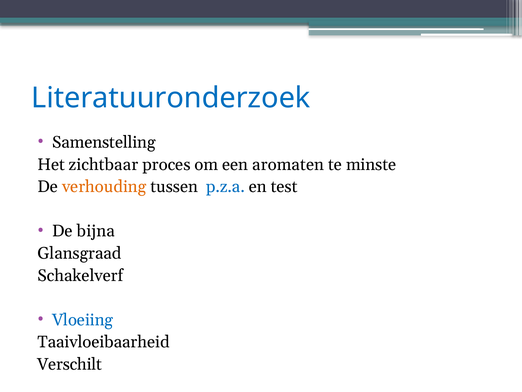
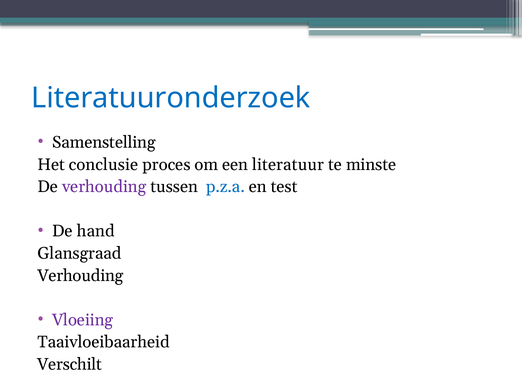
zichtbaar: zichtbaar -> conclusie
aromaten: aromaten -> literatuur
verhouding at (104, 186) colour: orange -> purple
bijna: bijna -> hand
Schakelverf at (80, 275): Schakelverf -> Verhouding
Vloeiing colour: blue -> purple
